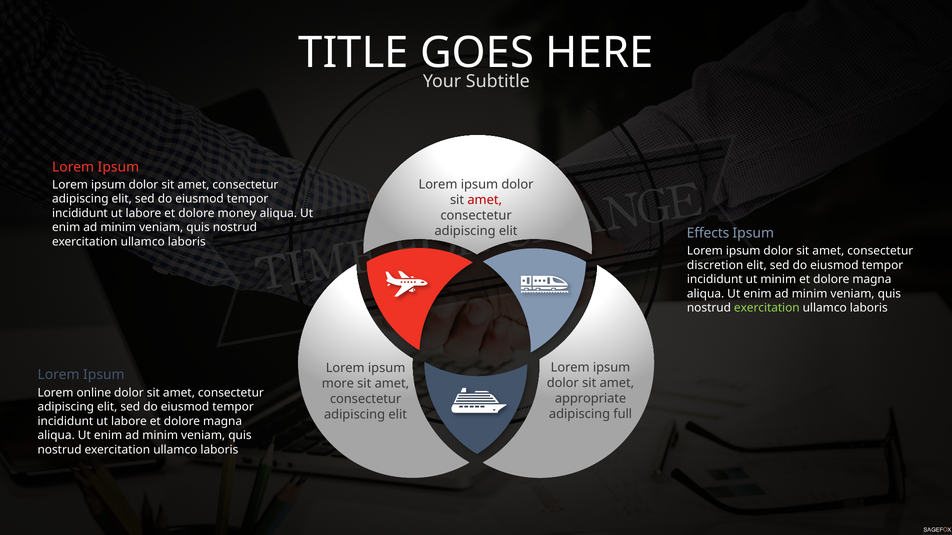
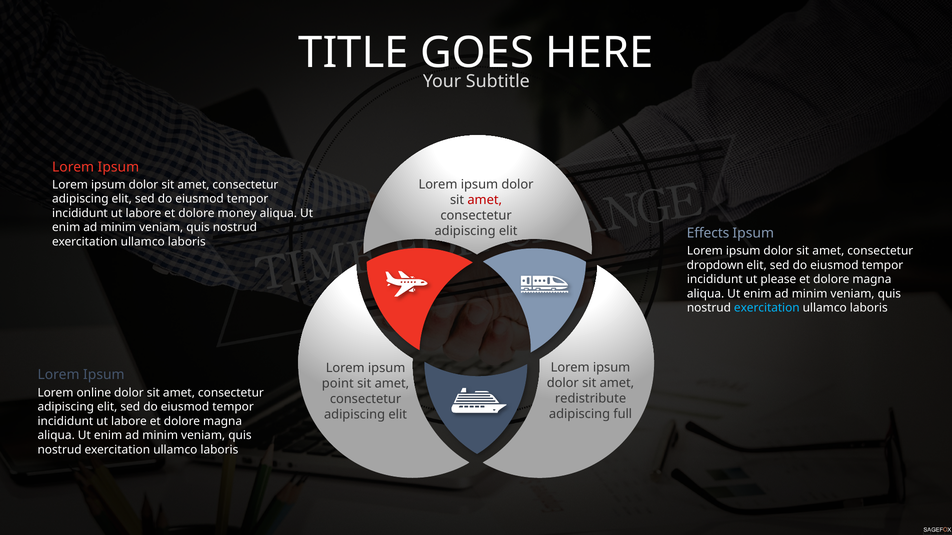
discretion: discretion -> dropdown
ut minim: minim -> please
exercitation at (767, 308) colour: light green -> light blue
more: more -> point
appropriate: appropriate -> redistribute
